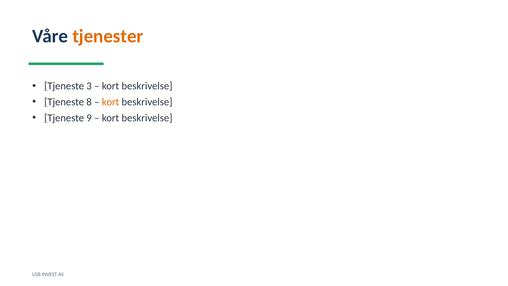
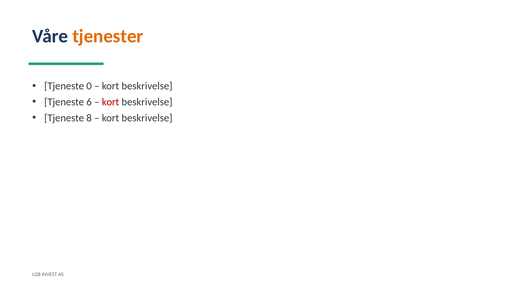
3: 3 -> 0
8: 8 -> 6
kort at (111, 102) colour: orange -> red
9: 9 -> 8
